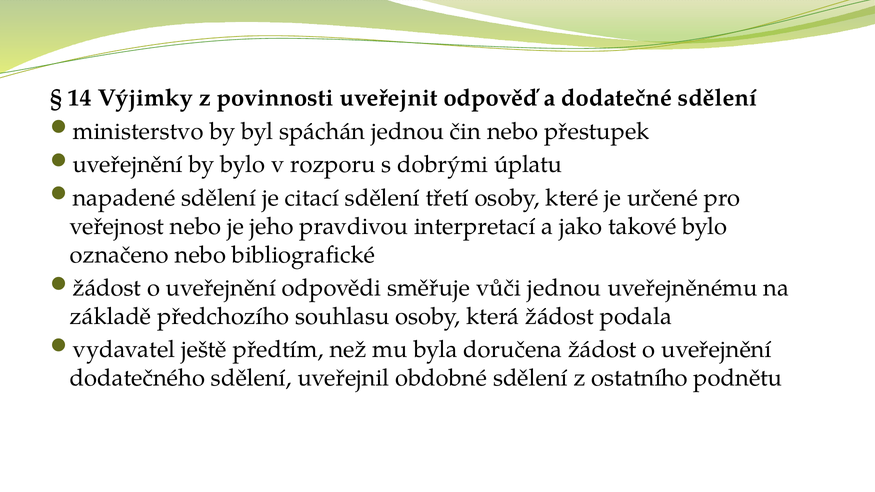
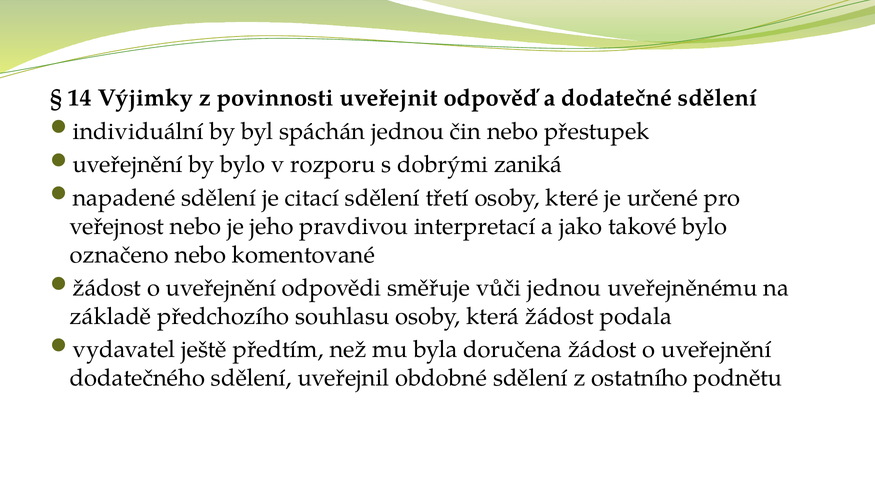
ministerstvo: ministerstvo -> individuální
úplatu: úplatu -> zaniká
bibliografické: bibliografické -> komentované
